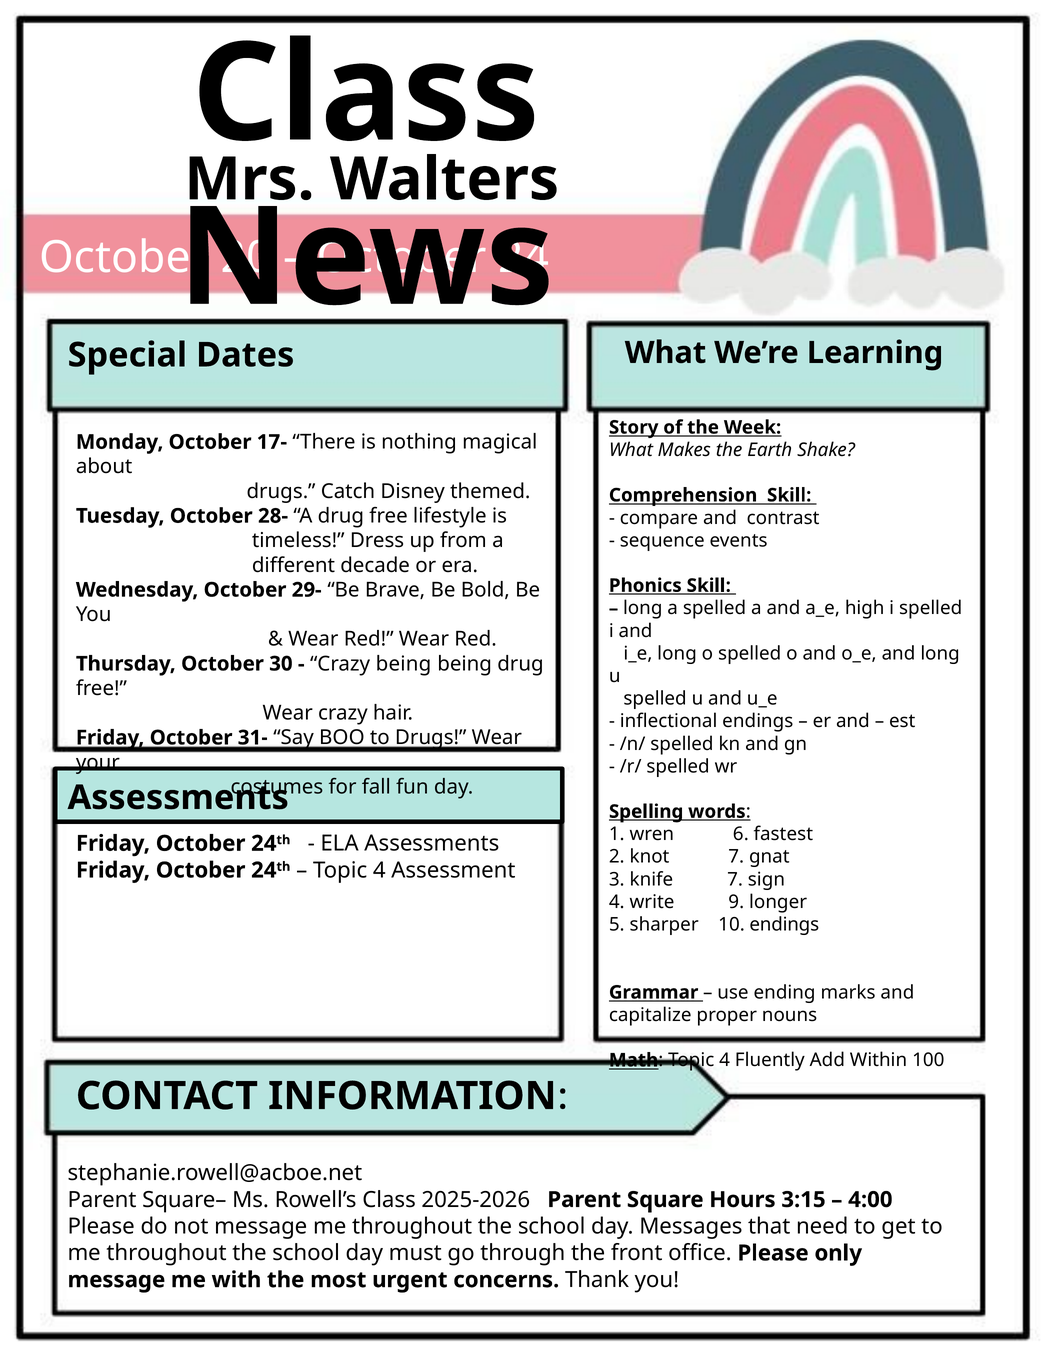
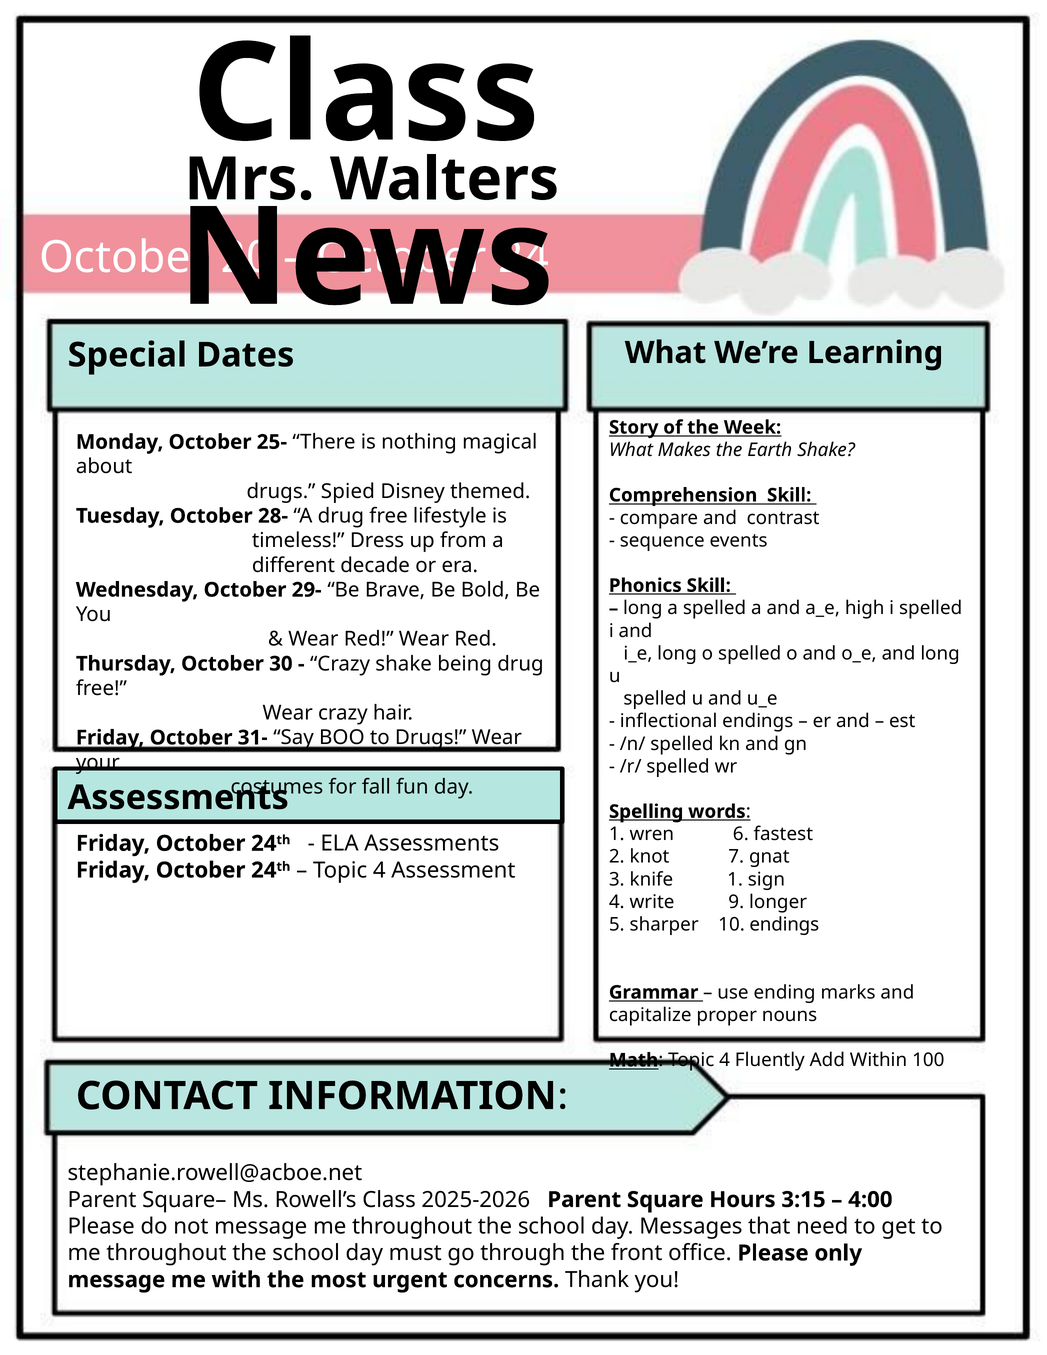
17-: 17- -> 25-
Catch: Catch -> Spied
Crazy being: being -> shake
knife 7: 7 -> 1
